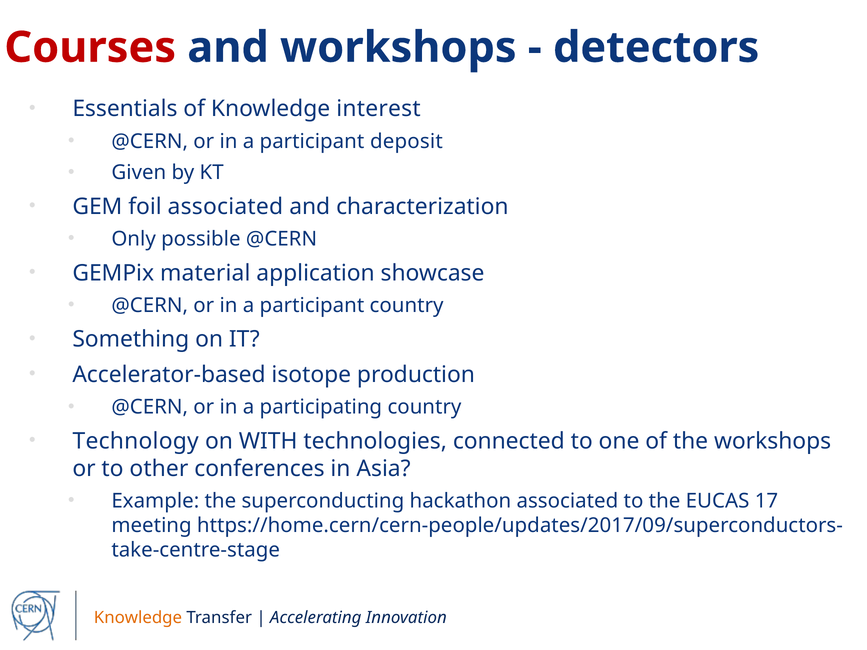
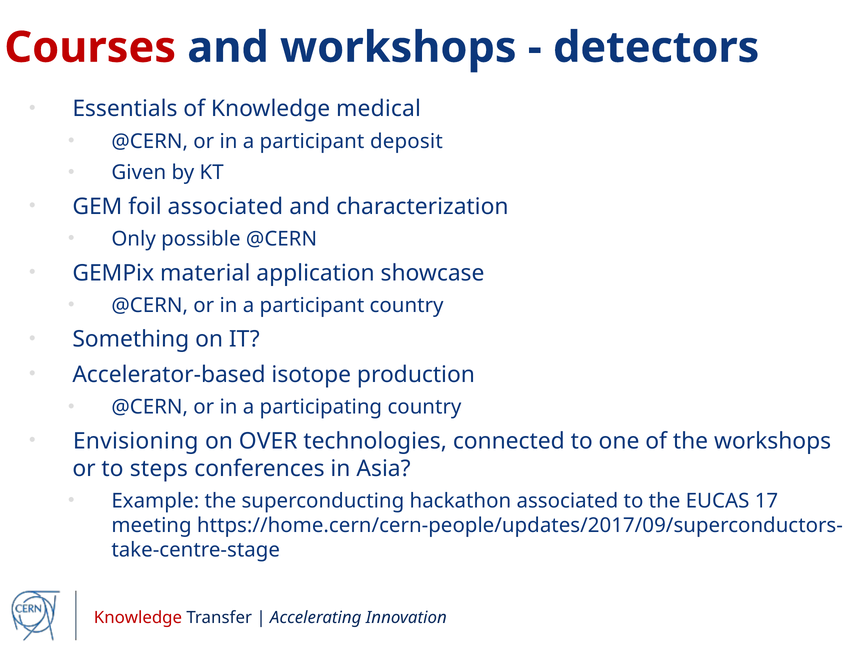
interest: interest -> medical
Technology: Technology -> Envisioning
WITH: WITH -> OVER
other: other -> steps
Knowledge at (138, 618) colour: orange -> red
